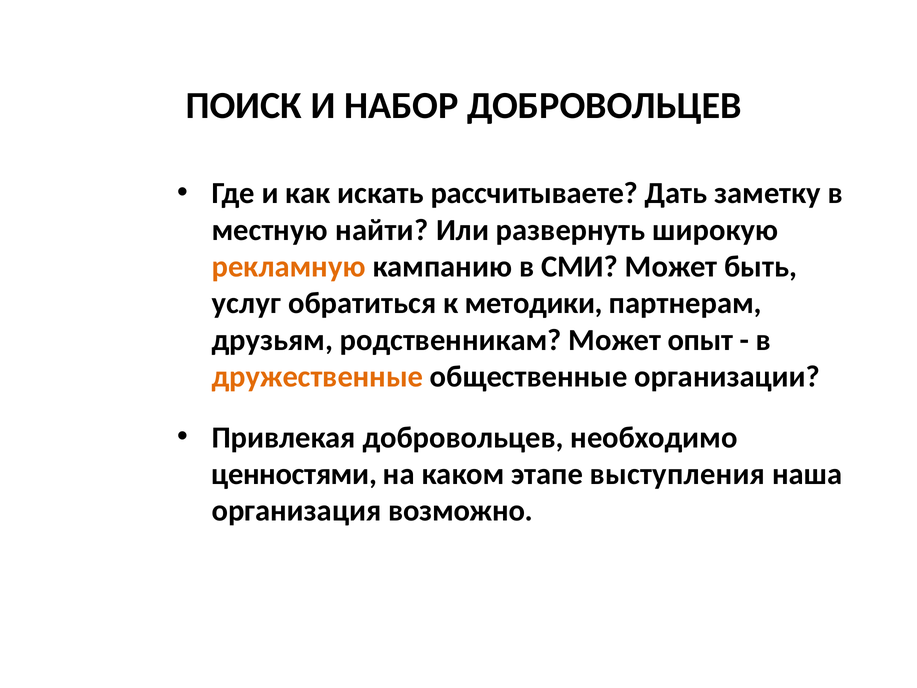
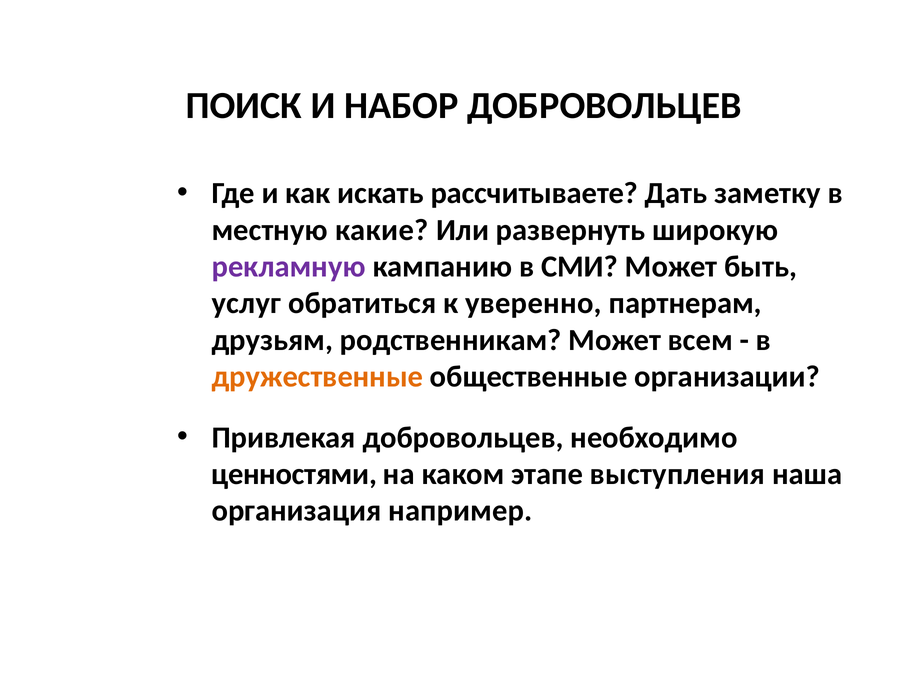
найти: найти -> какие
рекламную colour: orange -> purple
методики: методики -> уверенно
опыт: опыт -> всем
возможно: возможно -> например
